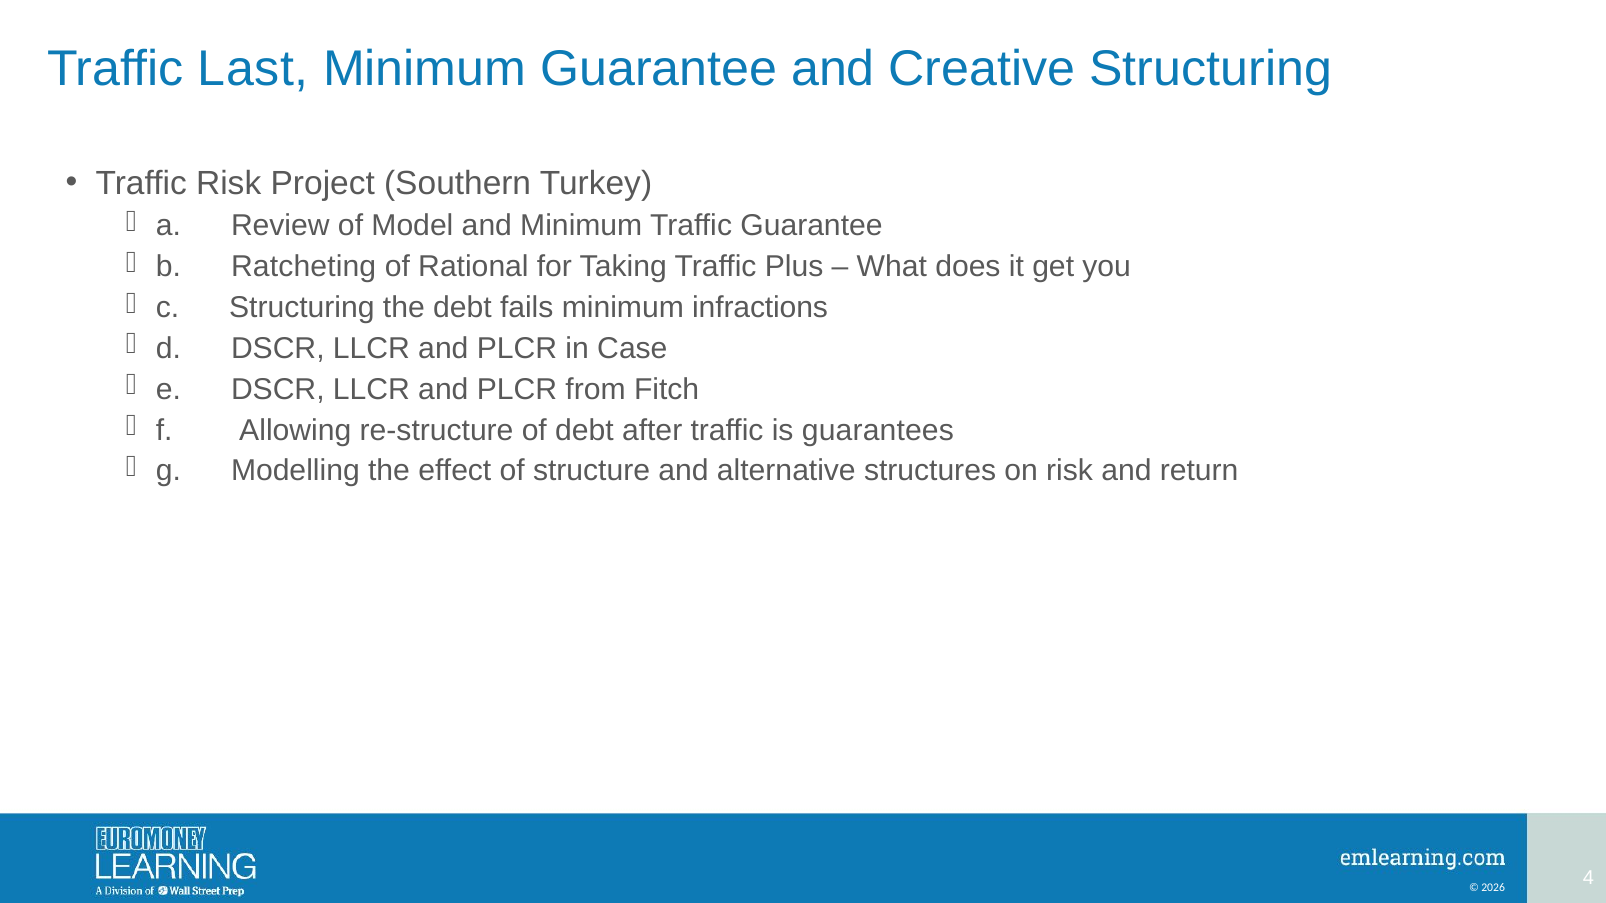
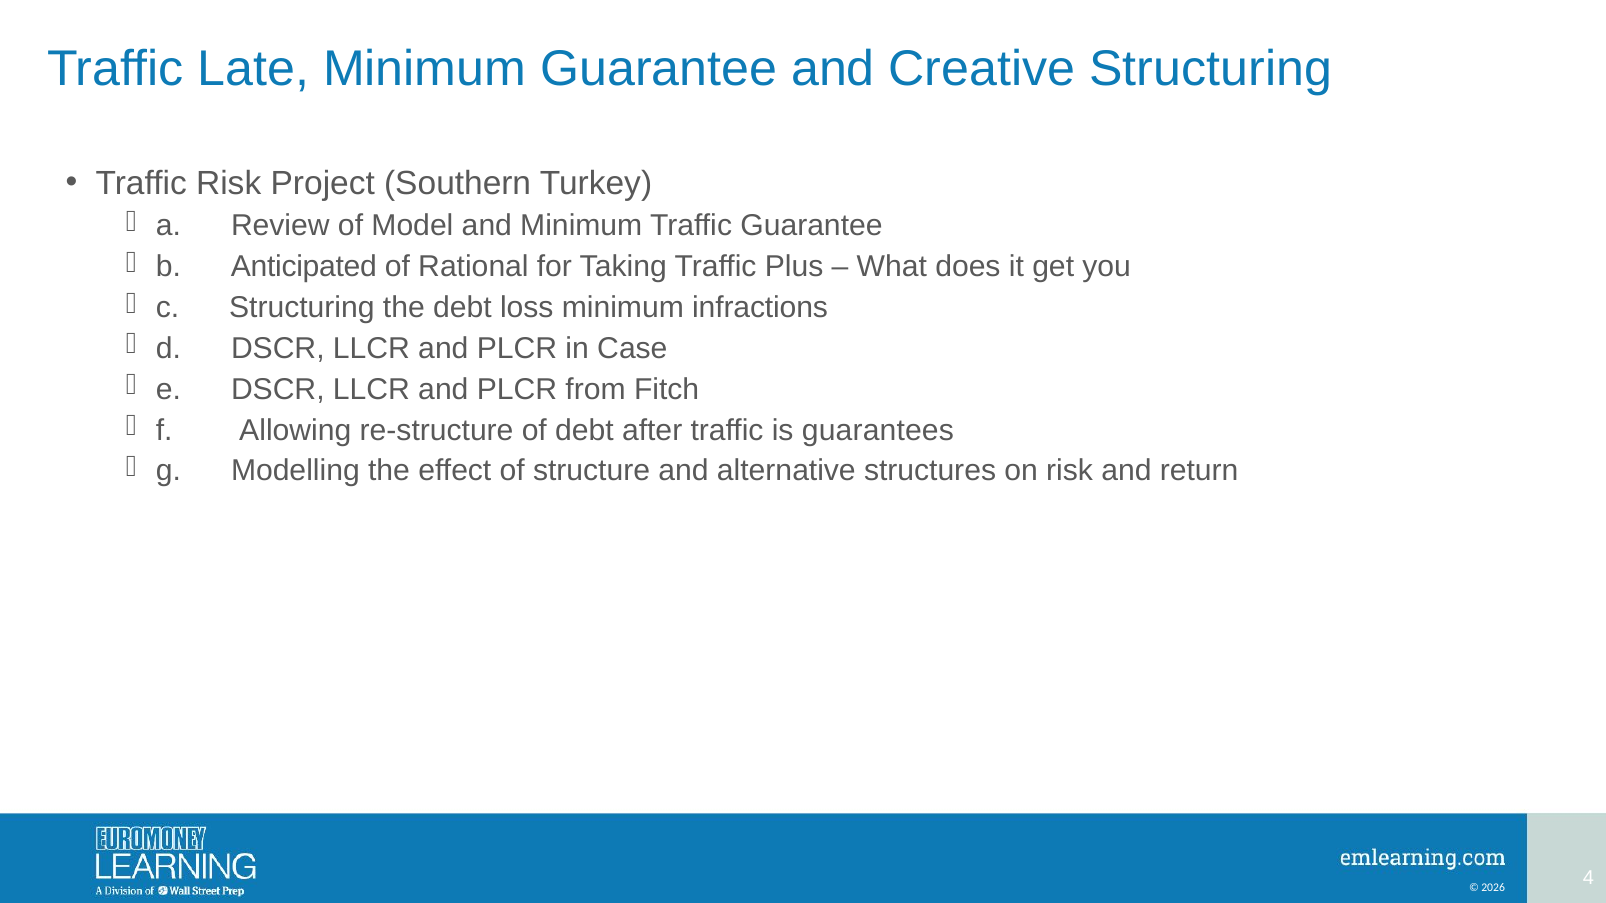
Last: Last -> Late
Ratcheting: Ratcheting -> Anticipated
fails: fails -> loss
